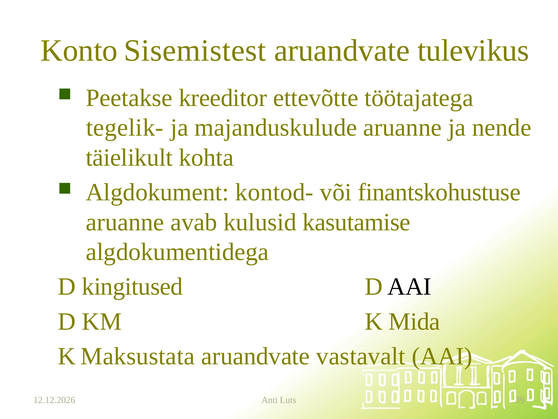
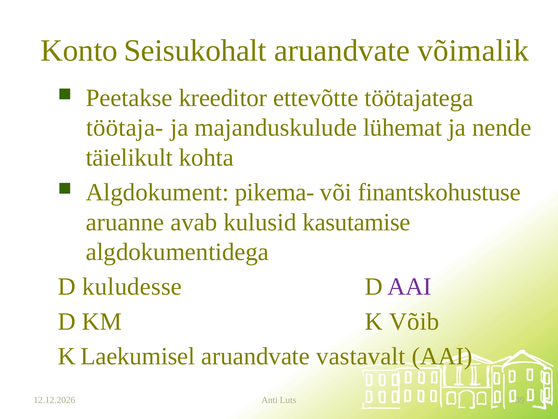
Sisemistest: Sisemistest -> Seisukohalt
tulevikus: tulevikus -> võimalik
tegelik-: tegelik- -> töötaja-
majanduskulude aruanne: aruanne -> lühemat
kontod-: kontod- -> pikema-
kingitused: kingitused -> kuludesse
AAI at (410, 286) colour: black -> purple
Mida: Mida -> Võib
Maksustata: Maksustata -> Laekumisel
